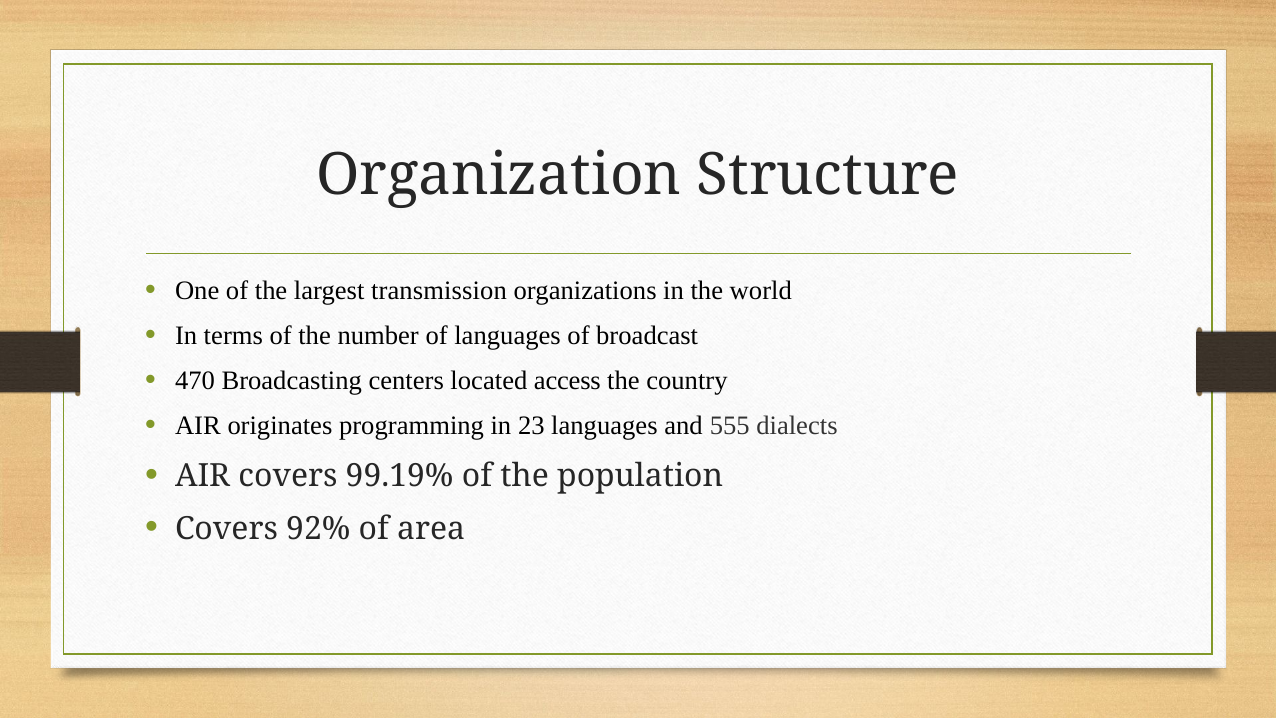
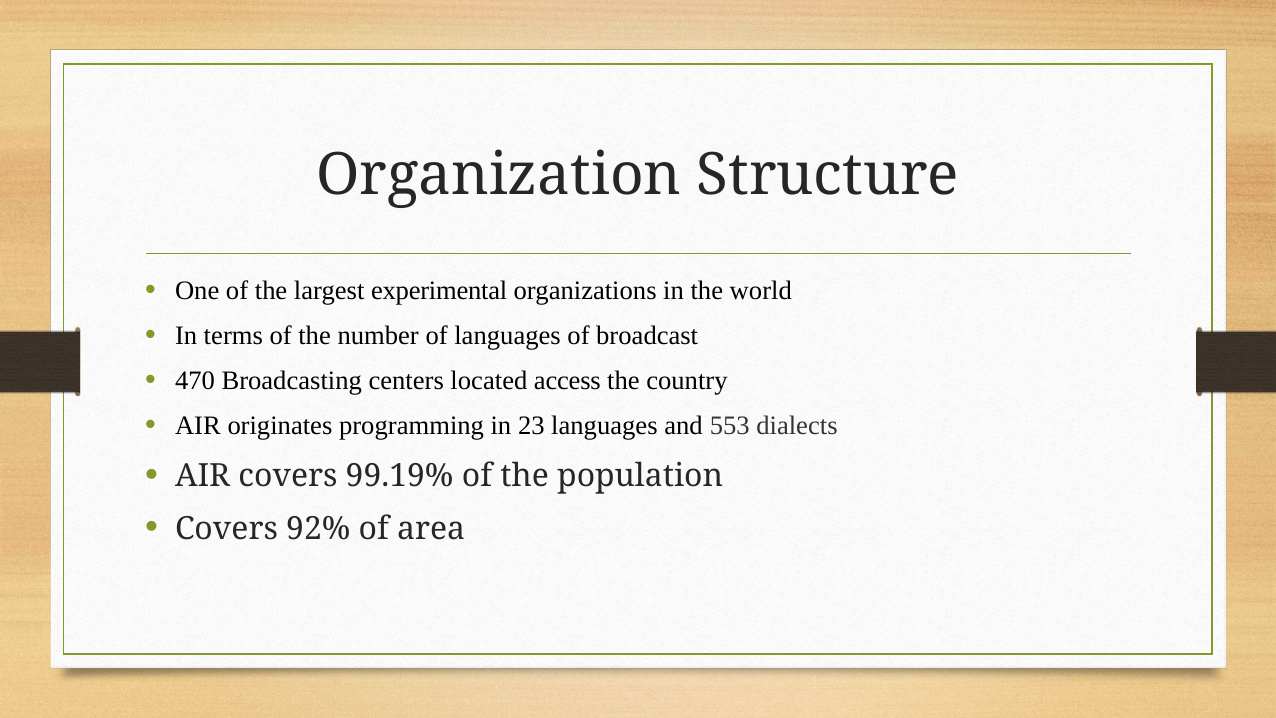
transmission: transmission -> experimental
555: 555 -> 553
